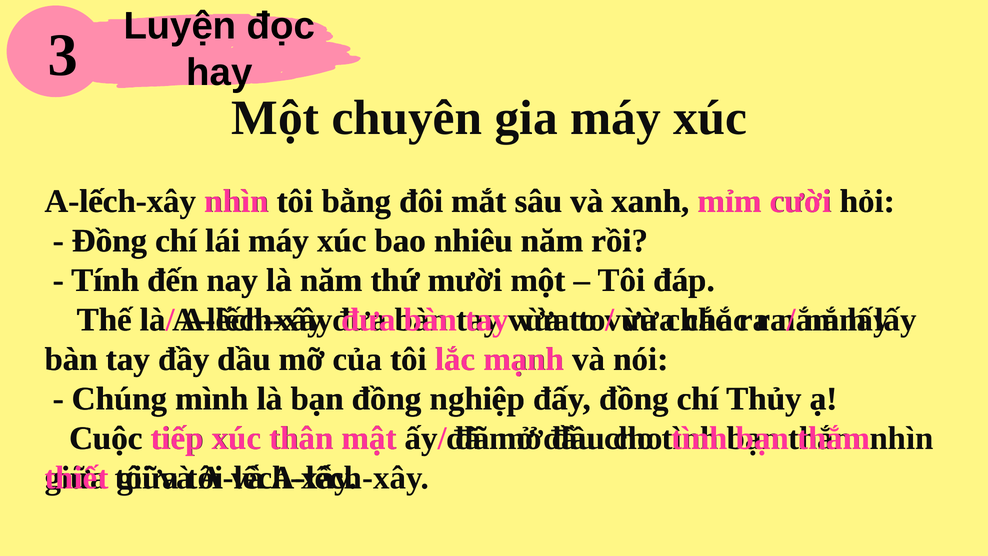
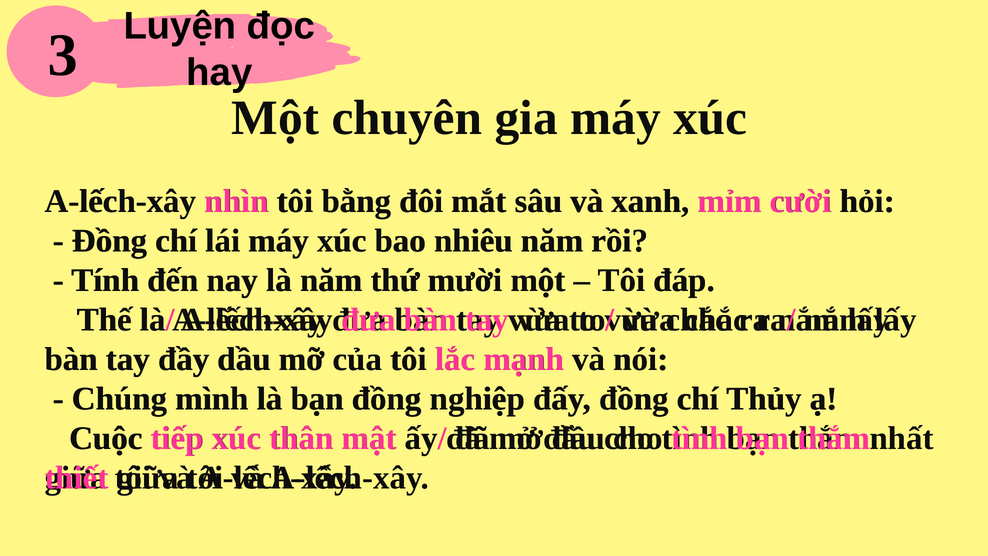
nhìn at (902, 438): nhìn -> nhất
